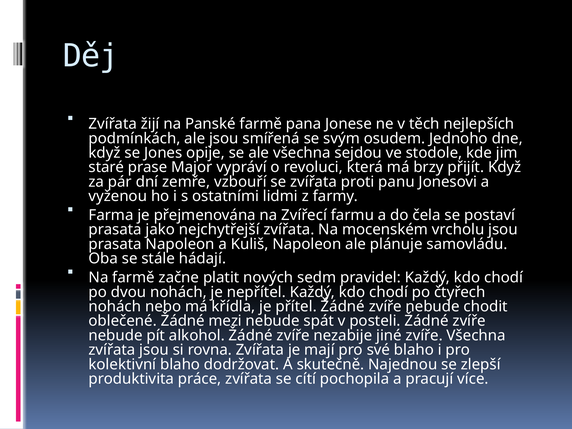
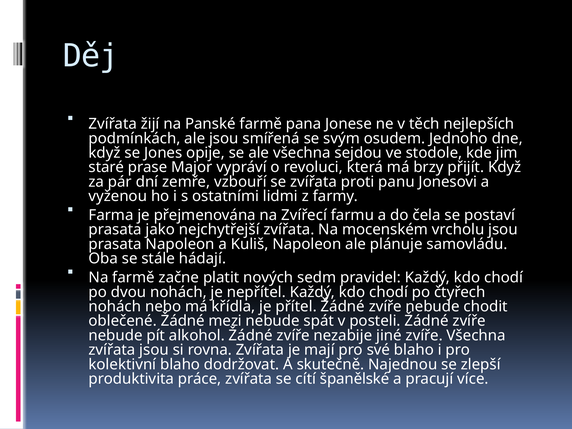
pochopila: pochopila -> španělské
